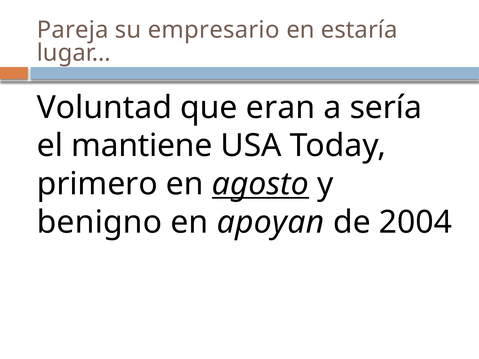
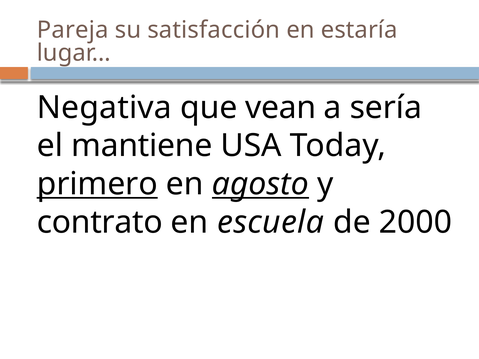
empresario: empresario -> satisfacción
Voluntad: Voluntad -> Negativa
eran: eran -> vean
primero underline: none -> present
benigno: benigno -> contrato
apoyan: apoyan -> escuela
2004: 2004 -> 2000
